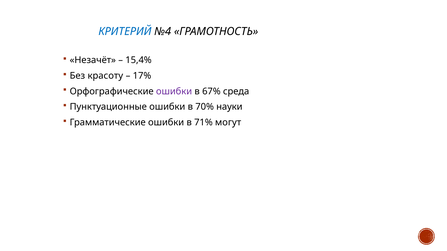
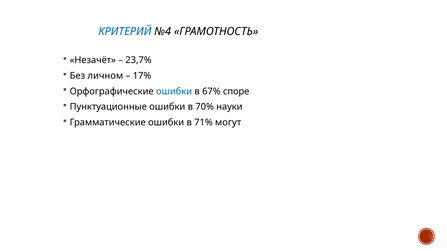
15,4%: 15,4% -> 23,7%
красоту: красоту -> личном
ошибки at (174, 91) colour: purple -> blue
среда: среда -> споре
